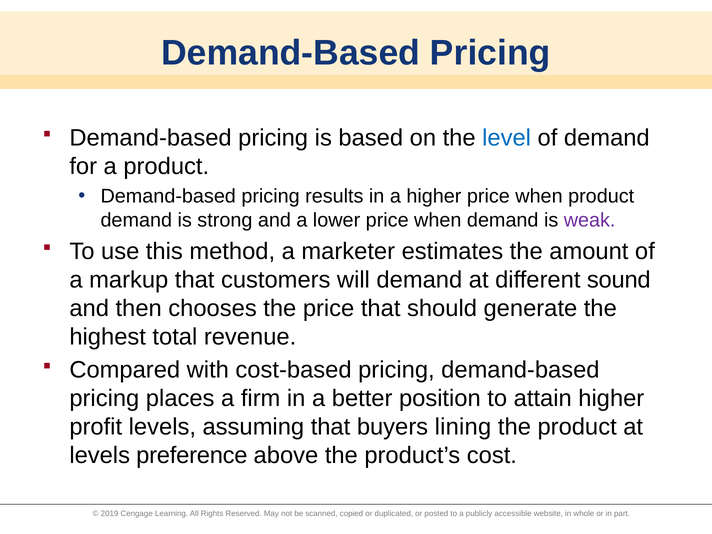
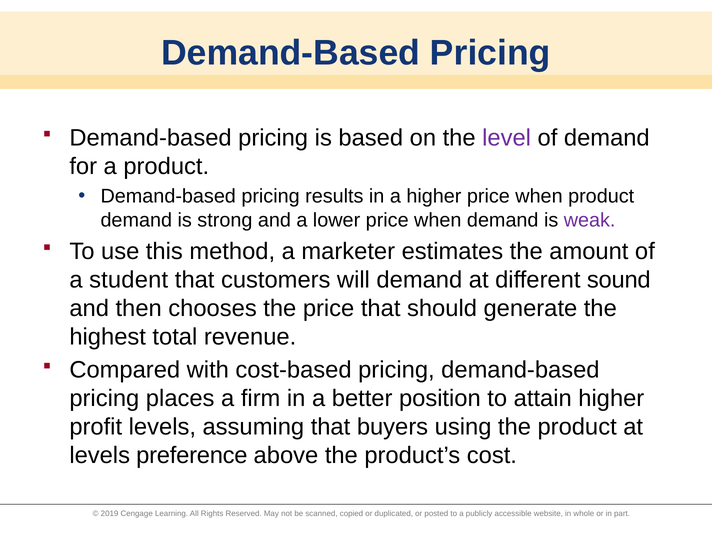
level colour: blue -> purple
markup: markup -> student
lining: lining -> using
